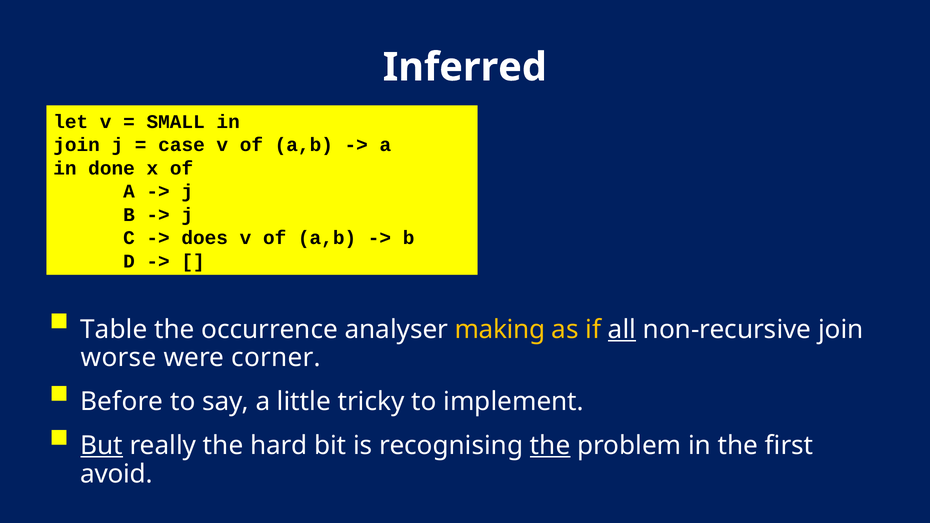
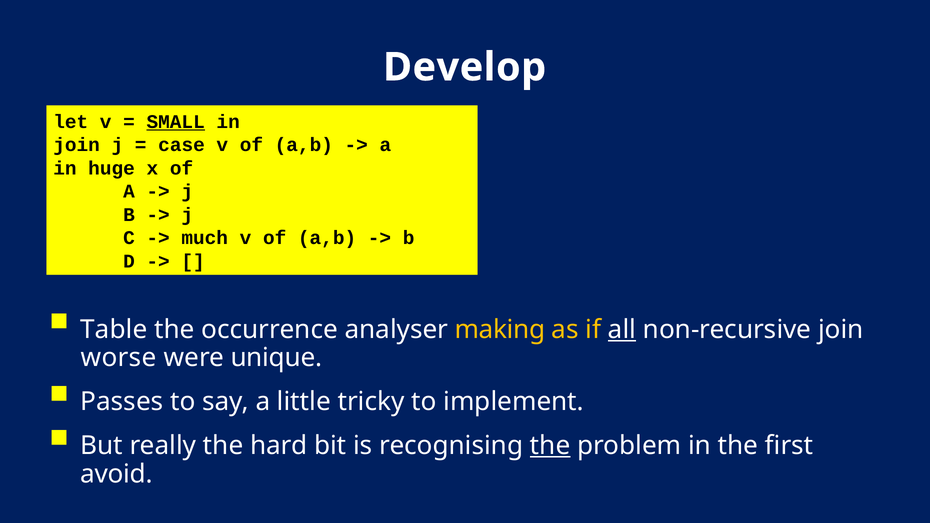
Inferred: Inferred -> Develop
SMALL underline: none -> present
done: done -> huge
does: does -> much
corner: corner -> unique
Before: Before -> Passes
But underline: present -> none
